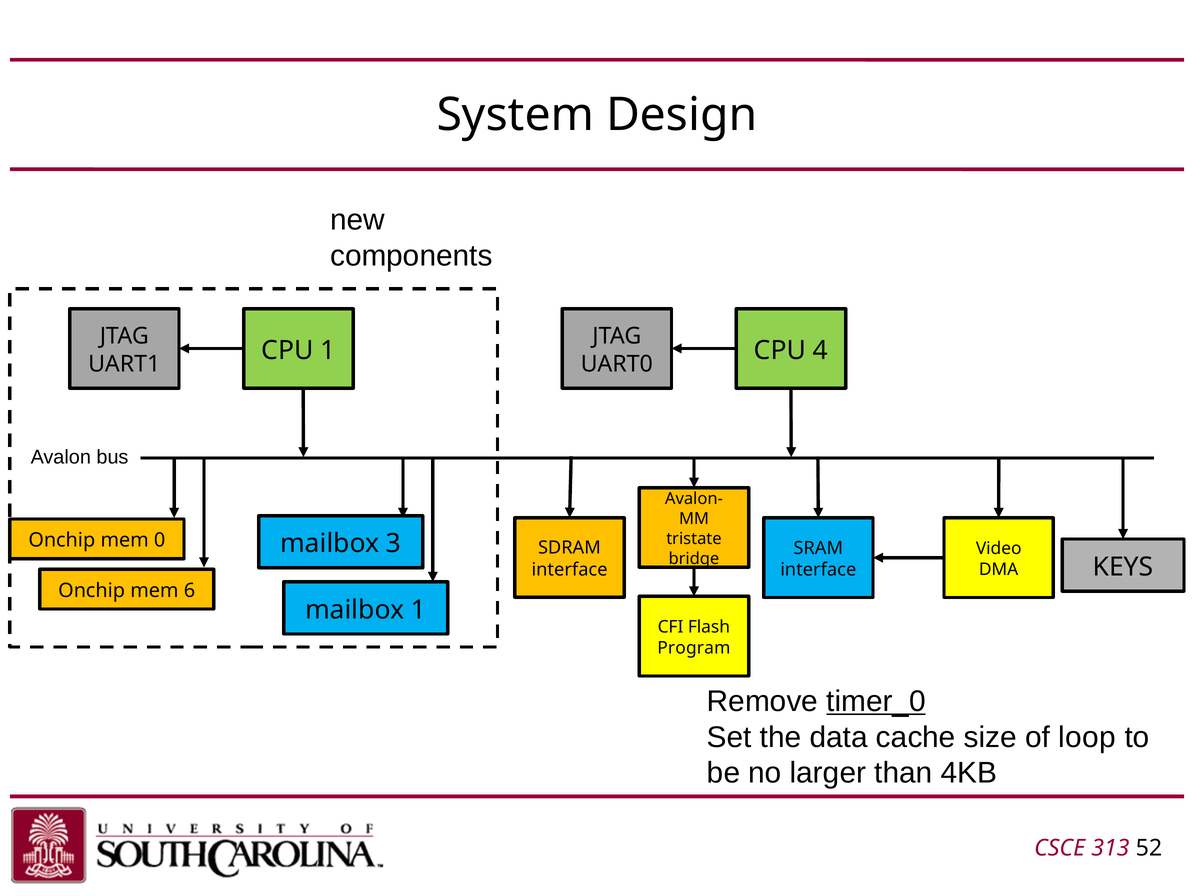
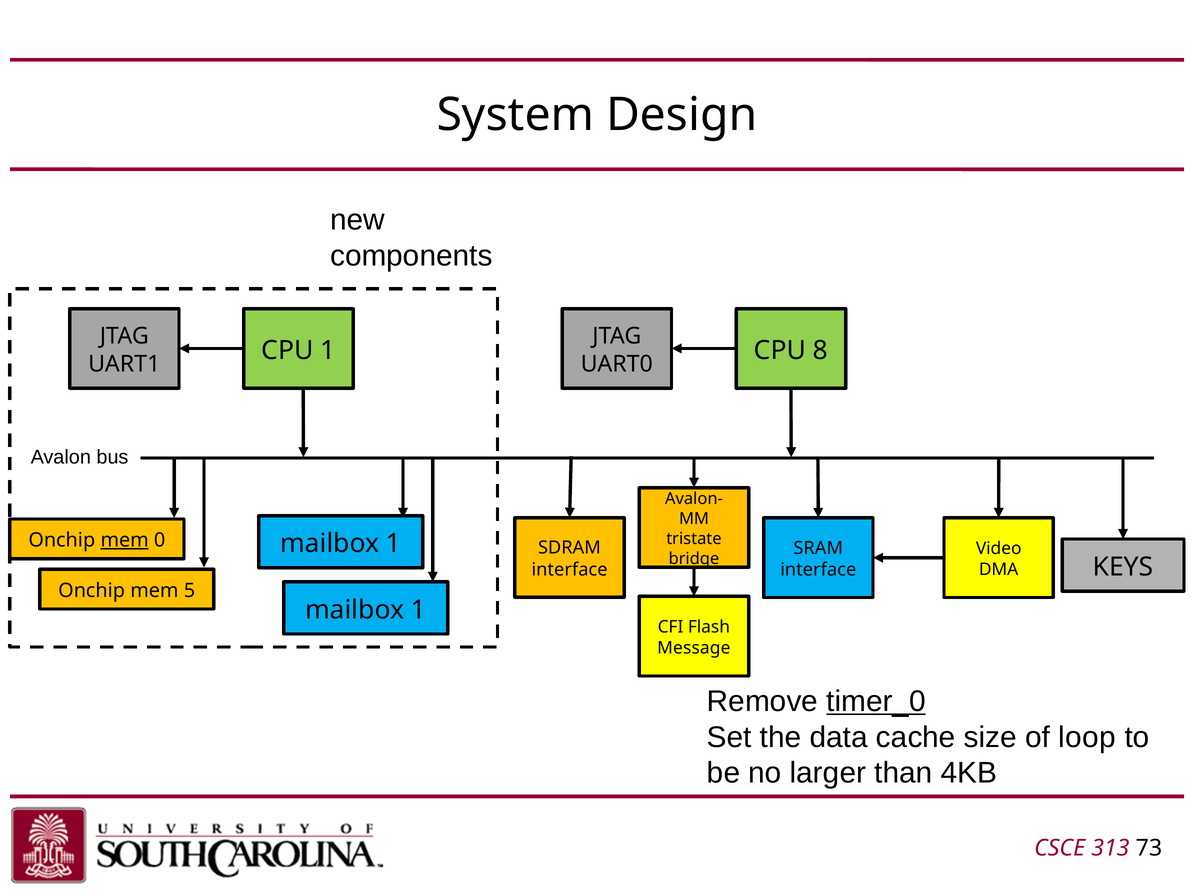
4: 4 -> 8
mem at (125, 540) underline: none -> present
3 at (394, 543): 3 -> 1
6: 6 -> 5
Program: Program -> Message
52: 52 -> 73
